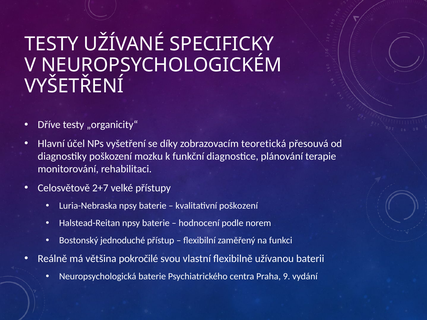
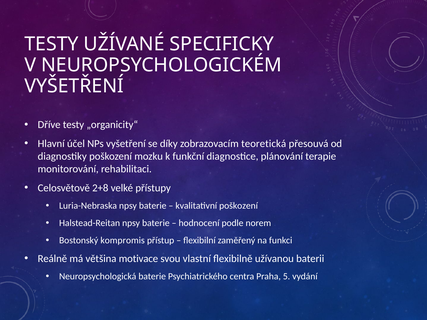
2+7: 2+7 -> 2+8
jednoduché: jednoduché -> kompromis
pokročilé: pokročilé -> motivace
9: 9 -> 5
